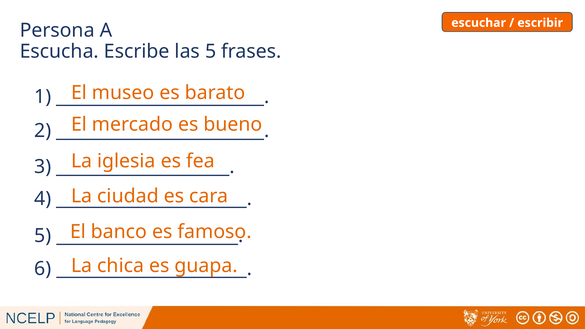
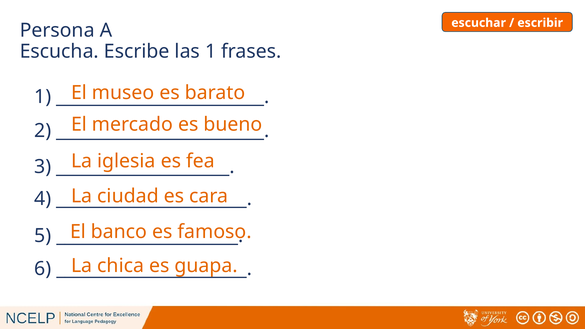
las 5: 5 -> 1
